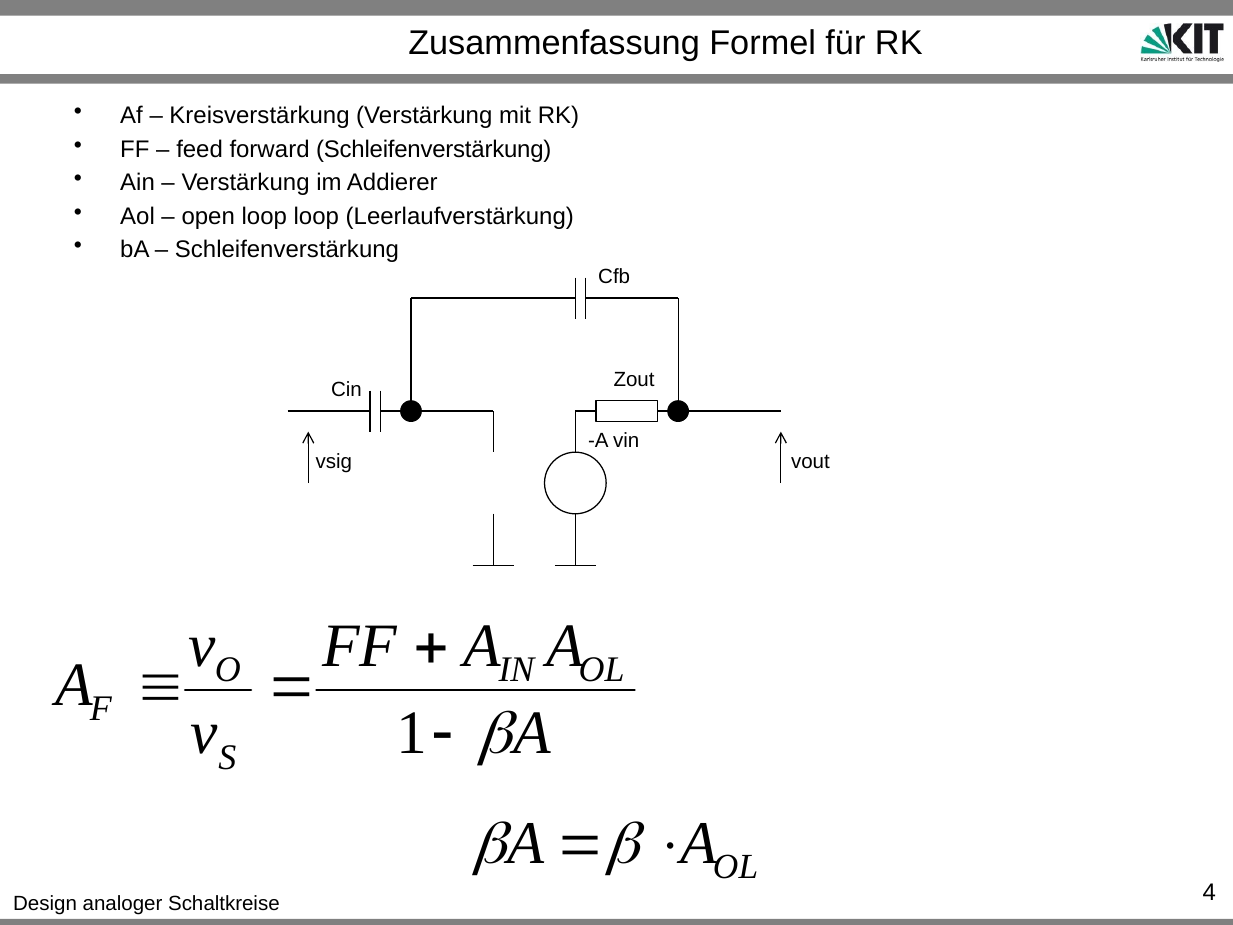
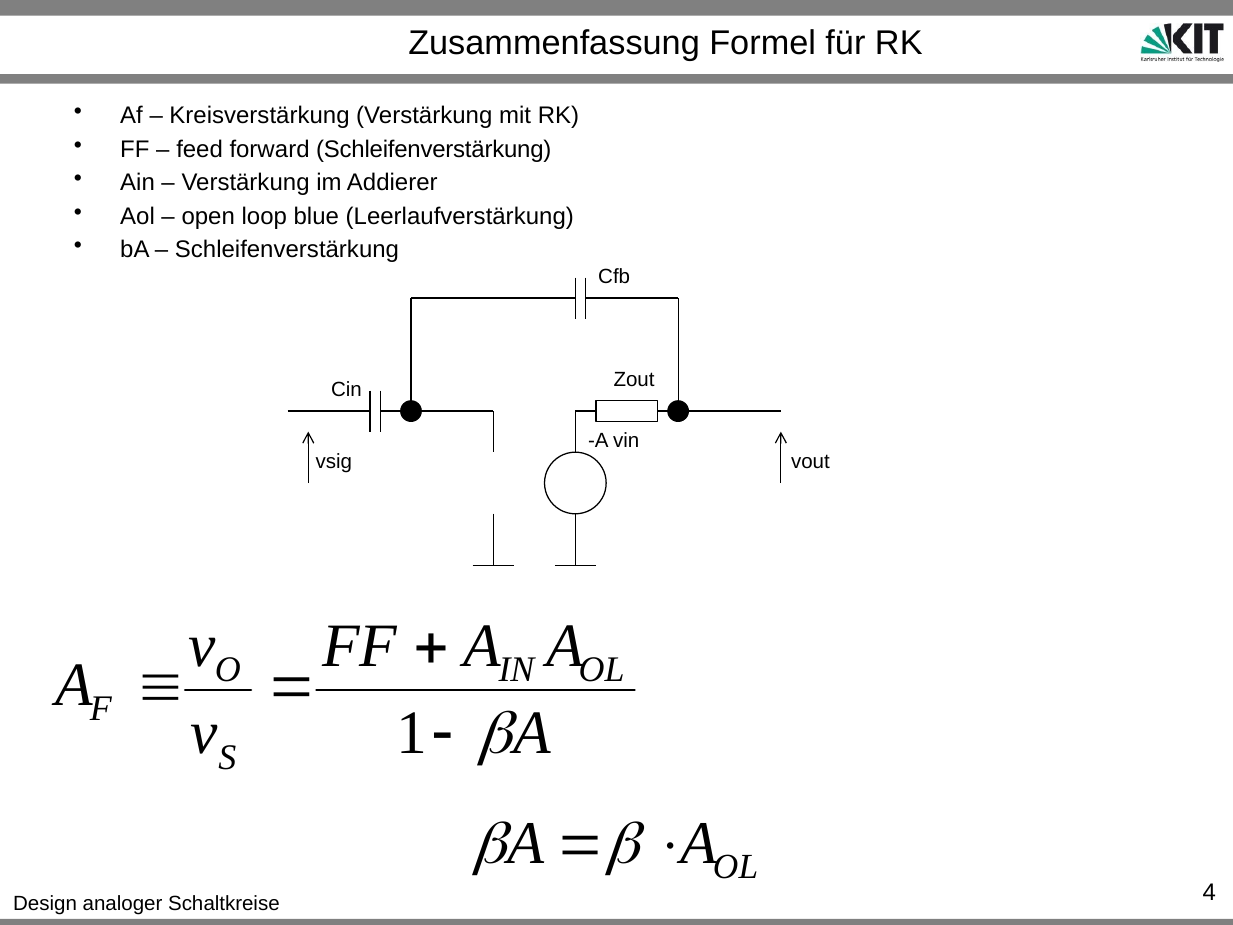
loop loop: loop -> blue
